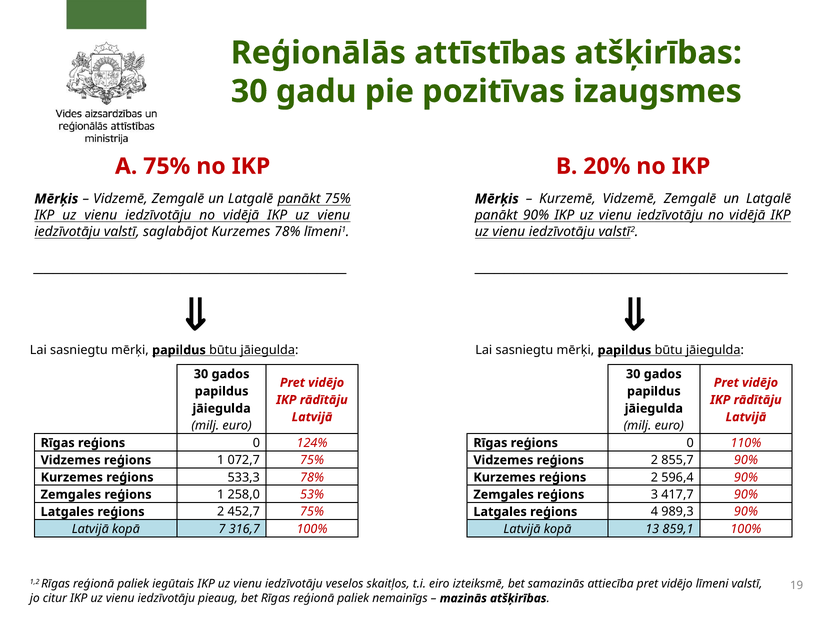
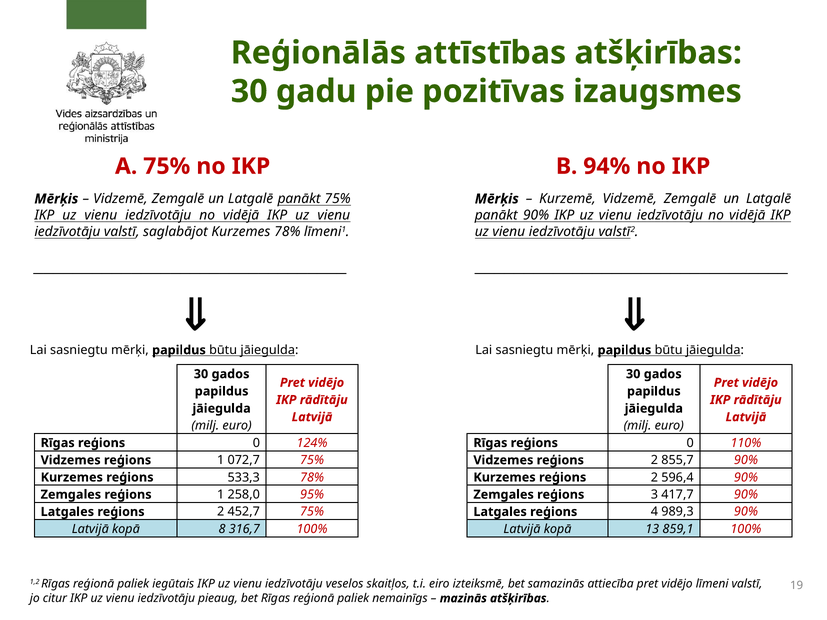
20%: 20% -> 94%
53%: 53% -> 95%
7: 7 -> 8
